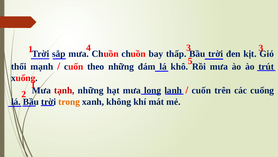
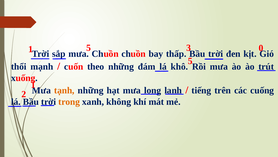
1 4: 4 -> 5
3 3: 3 -> 0
tạnh colour: red -> orange
cuốn at (201, 90): cuốn -> tiếng
